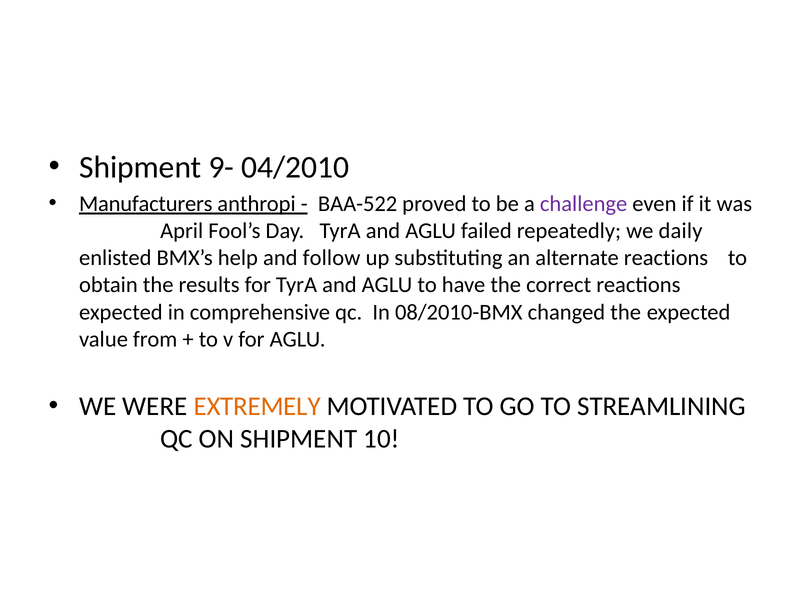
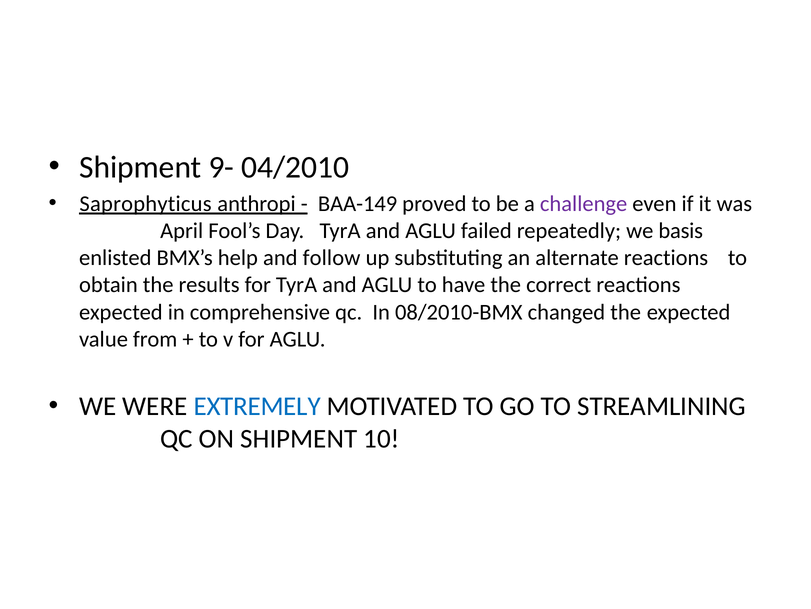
Manufacturers: Manufacturers -> Saprophyticus
BAA-522: BAA-522 -> BAA-149
daily: daily -> basis
EXTREMELY colour: orange -> blue
